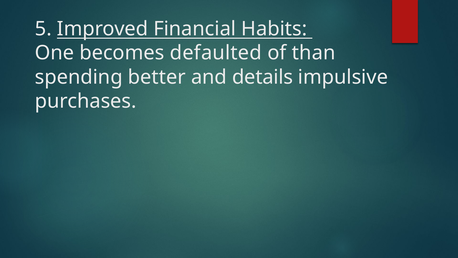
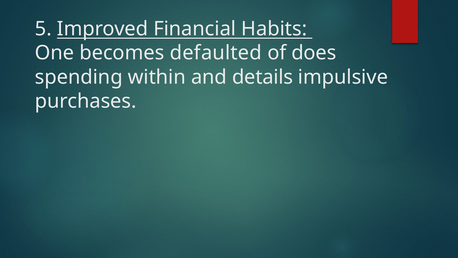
than: than -> does
better: better -> within
